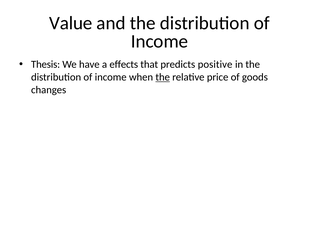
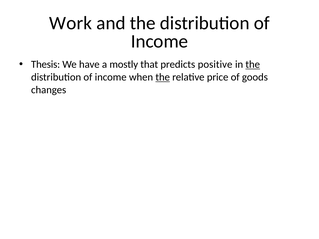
Value: Value -> Work
effects: effects -> mostly
the at (253, 65) underline: none -> present
